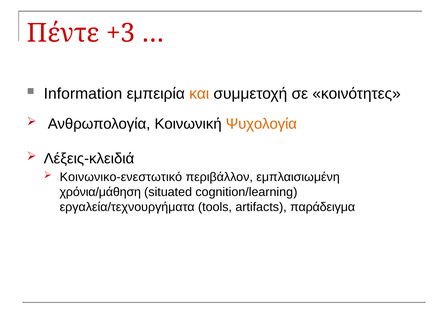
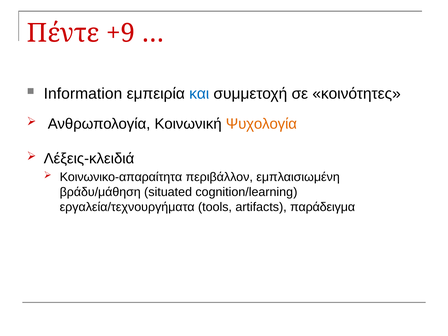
+3: +3 -> +9
και colour: orange -> blue
Κοινωνικο-ενεστωτικό: Κοινωνικο-ενεστωτικό -> Κοινωνικο-απαραίτητα
χρόνια/μάθηση: χρόνια/μάθηση -> βράδυ/μάθηση
